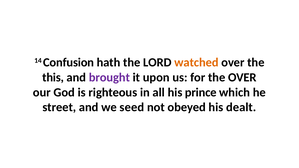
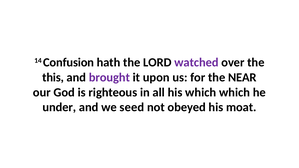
watched colour: orange -> purple
the OVER: OVER -> NEAR
his prince: prince -> which
street: street -> under
dealt: dealt -> moat
